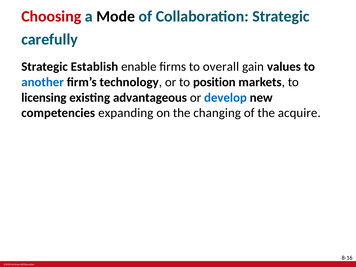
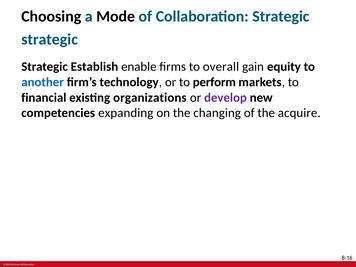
Choosing colour: red -> black
carefully at (50, 39): carefully -> strategic
values: values -> equity
position: position -> perform
licensing: licensing -> financial
advantageous: advantageous -> organizations
develop colour: blue -> purple
